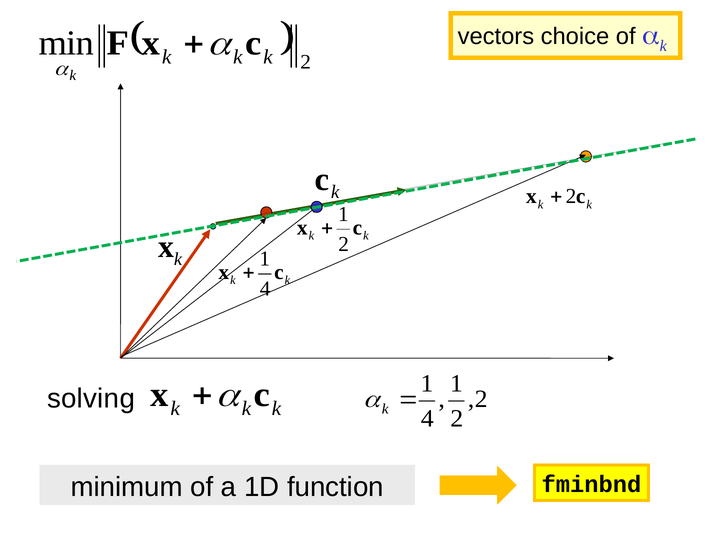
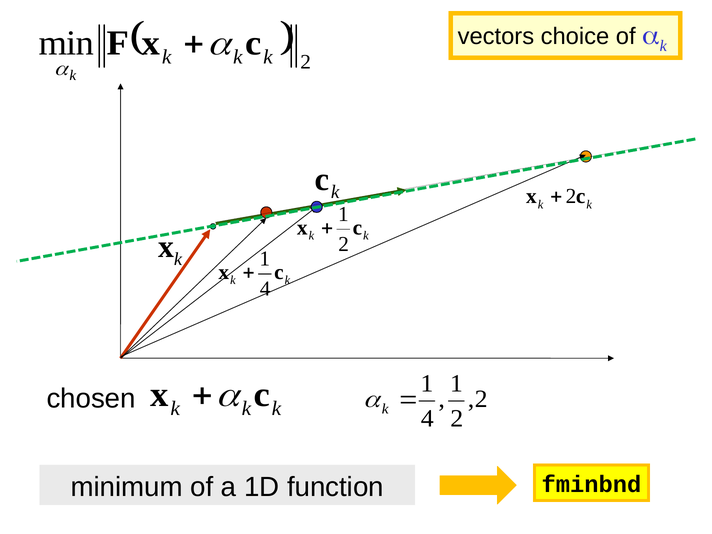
solving: solving -> chosen
